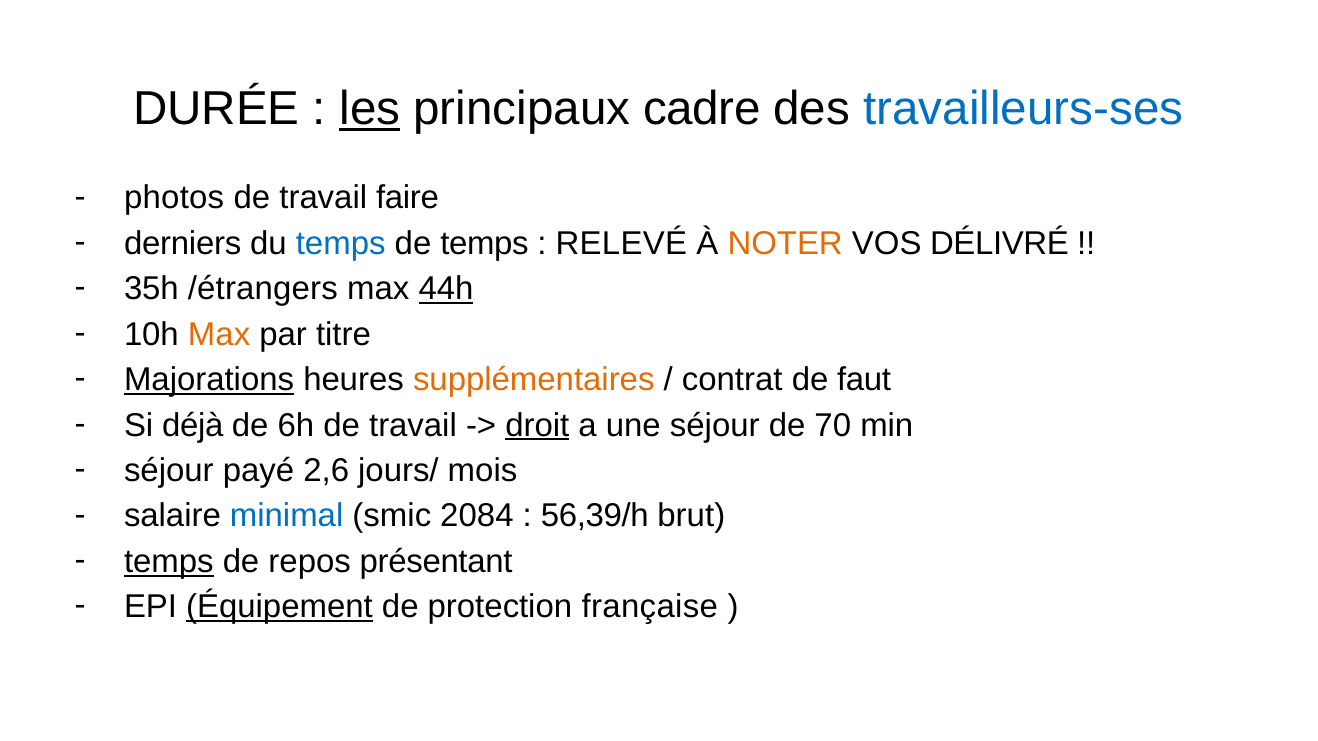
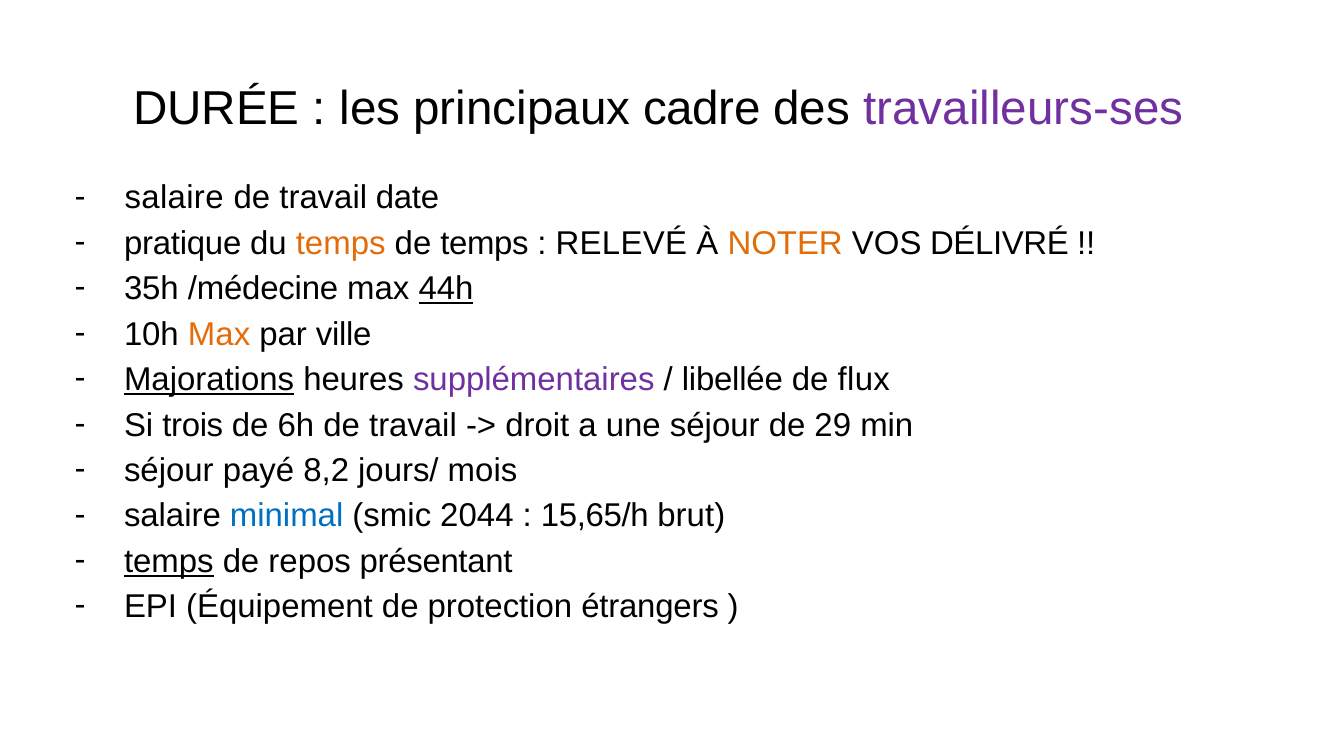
les underline: present -> none
travailleurs-ses colour: blue -> purple
photos at (174, 198): photos -> salaire
faire: faire -> date
derniers: derniers -> pratique
temps at (341, 244) colour: blue -> orange
/étrangers: /étrangers -> /médecine
titre: titre -> ville
supplémentaires colour: orange -> purple
contrat: contrat -> libellée
faut: faut -> flux
déjà: déjà -> trois
droit underline: present -> none
70: 70 -> 29
2,6: 2,6 -> 8,2
2084: 2084 -> 2044
56,39/h: 56,39/h -> 15,65/h
Équipement underline: present -> none
française: française -> étrangers
